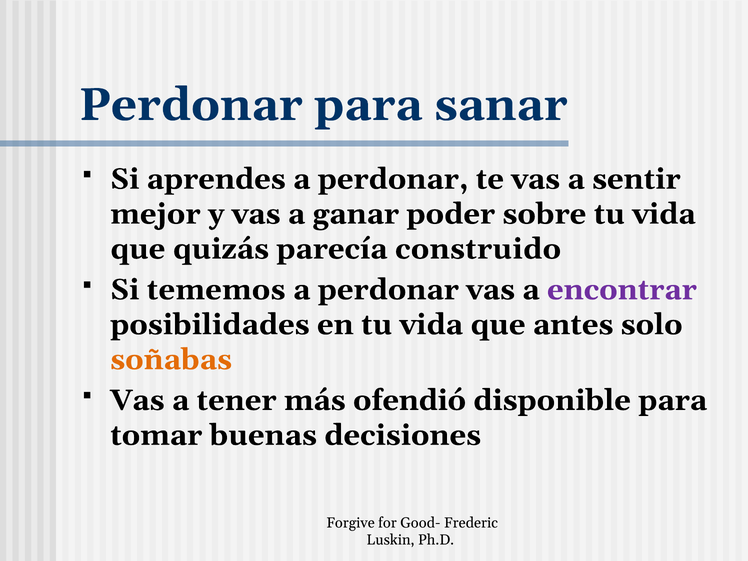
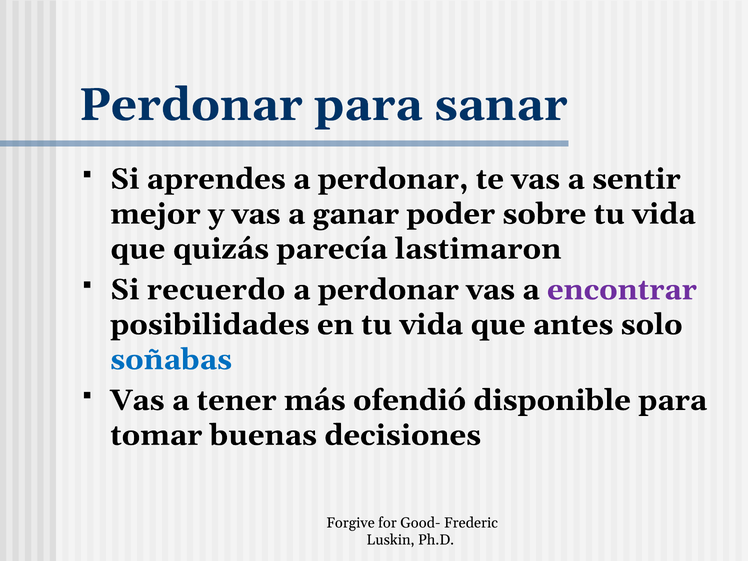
construido: construido -> lastimaron
tememos: tememos -> recuerdo
soñabas colour: orange -> blue
